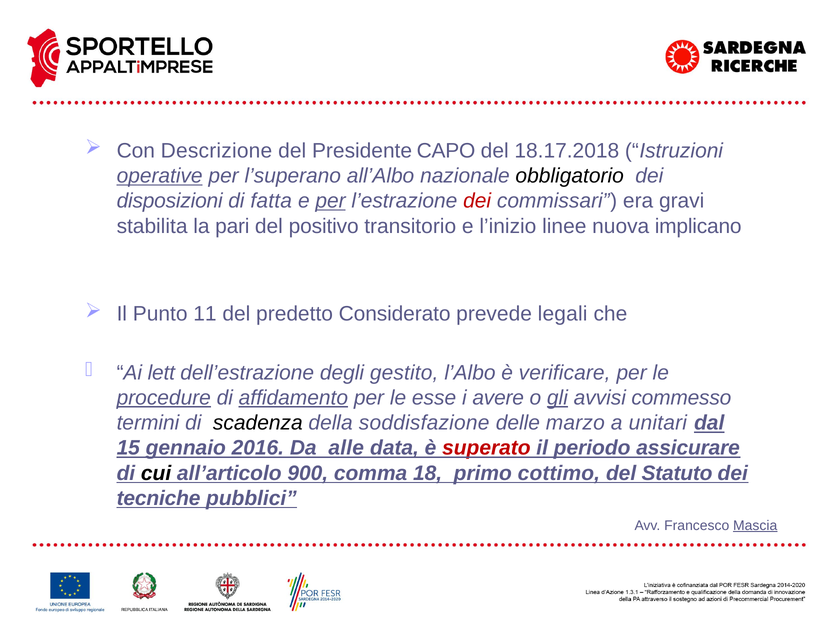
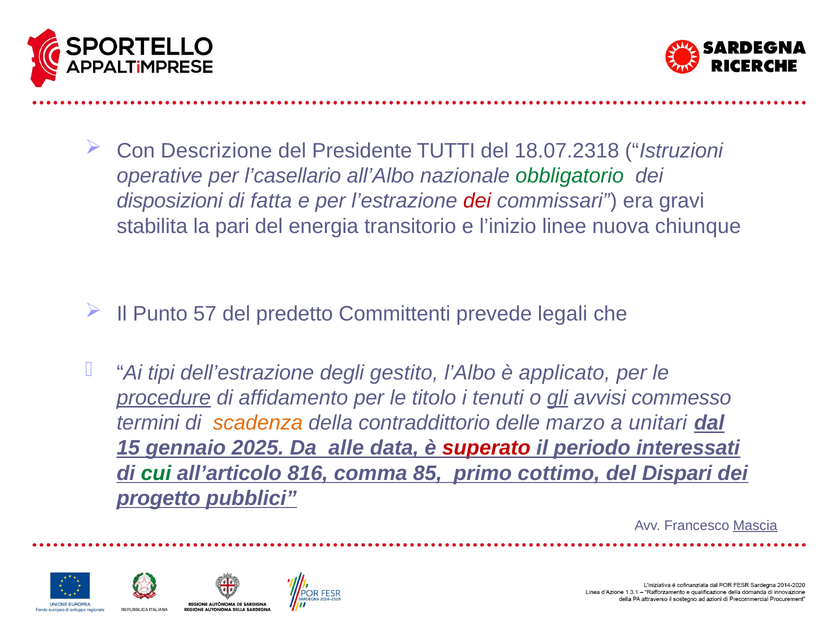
CAPO: CAPO -> TUTTI
18.17.2018: 18.17.2018 -> 18.07.2318
operative underline: present -> none
l’superano: l’superano -> l’casellario
obbligatorio colour: black -> green
per at (331, 201) underline: present -> none
positivo: positivo -> energia
implicano: implicano -> chiunque
11: 11 -> 57
Considerato: Considerato -> Committenti
lett: lett -> tipi
verificare: verificare -> applicato
affidamento underline: present -> none
esse: esse -> titolo
avere: avere -> tenuti
scadenza colour: black -> orange
soddisfazione: soddisfazione -> contraddittorio
2016: 2016 -> 2025
assicurare: assicurare -> interessati
cui colour: black -> green
900: 900 -> 816
18: 18 -> 85
Statuto: Statuto -> Dispari
tecniche: tecniche -> progetto
